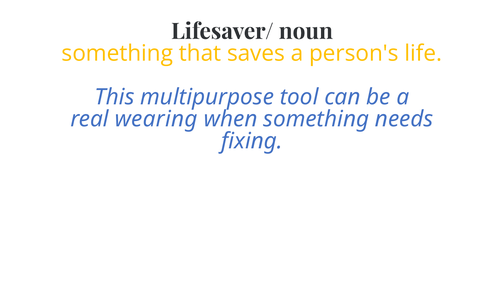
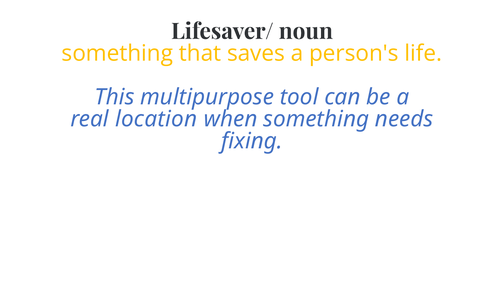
wearing: wearing -> location
